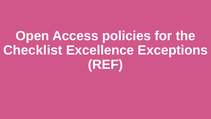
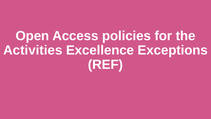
Checklist: Checklist -> Activities
